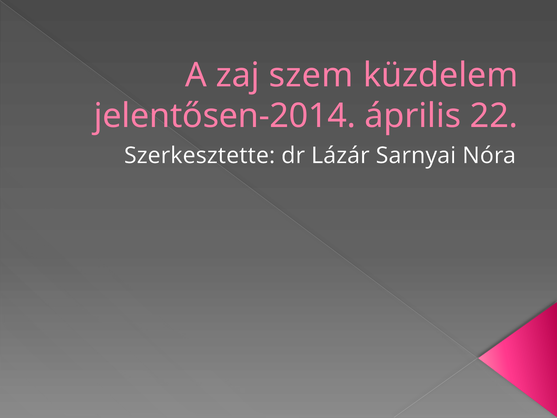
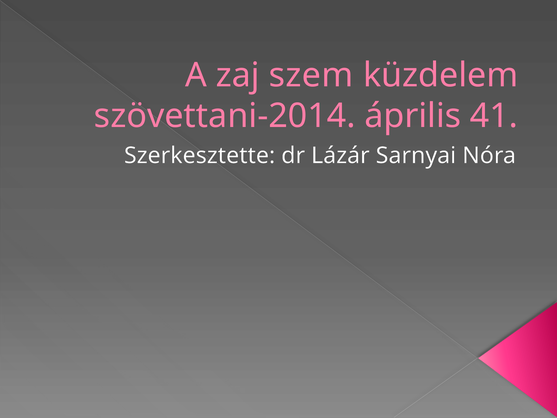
jelentősen-2014: jelentősen-2014 -> szövettani-2014
22: 22 -> 41
